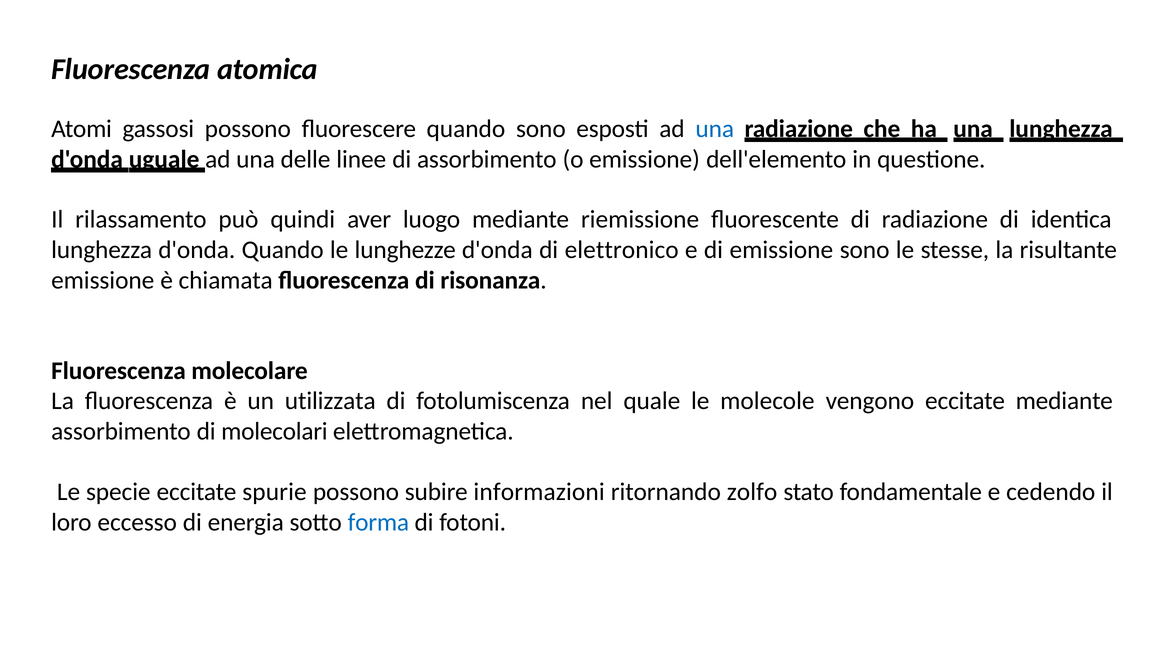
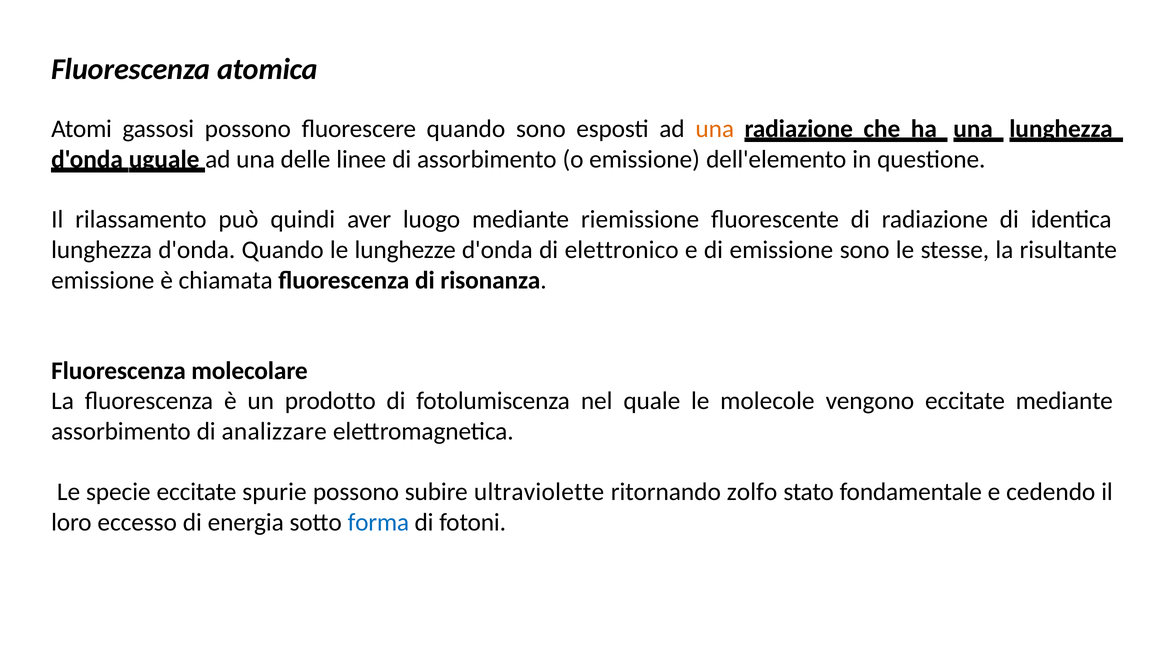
una at (715, 129) colour: blue -> orange
utilizzata: utilizzata -> prodotto
molecolari: molecolari -> analizzare
informazioni: informazioni -> ultraviolette
